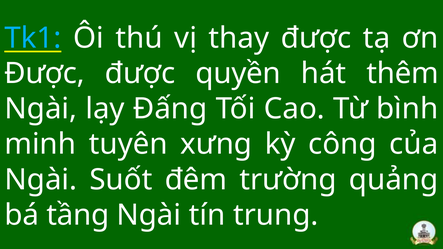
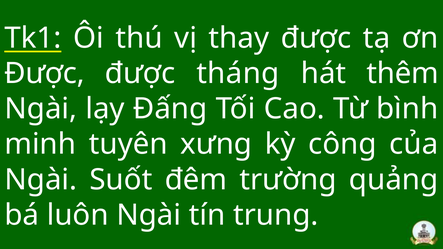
Tk1 colour: light blue -> white
quyền: quyền -> tháng
tầng: tầng -> luôn
